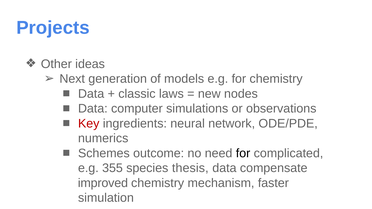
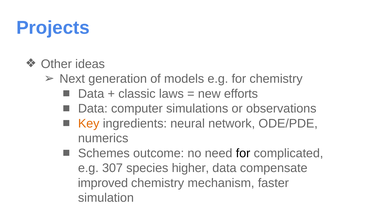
nodes: nodes -> efforts
Key colour: red -> orange
355: 355 -> 307
thesis: thesis -> higher
